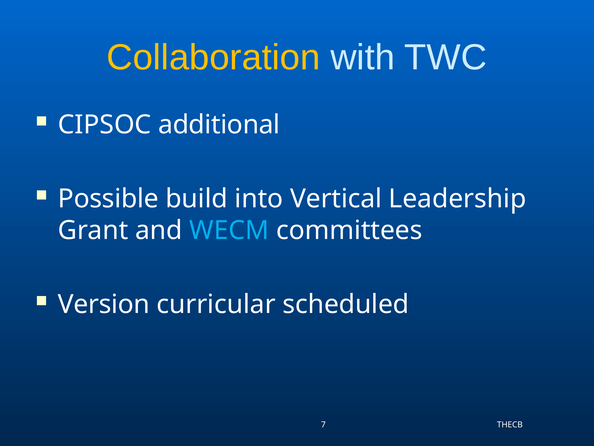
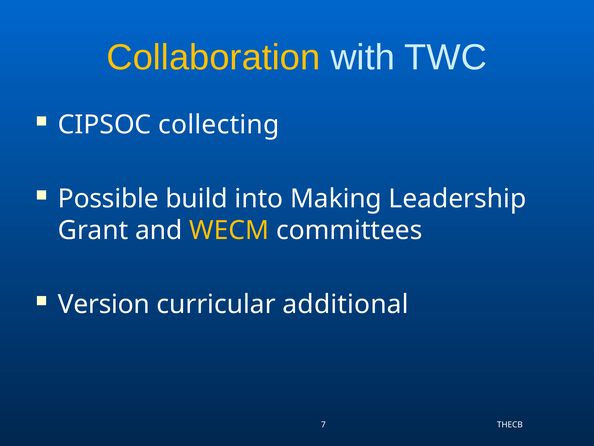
additional: additional -> collecting
Vertical: Vertical -> Making
WECM colour: light blue -> yellow
scheduled: scheduled -> additional
